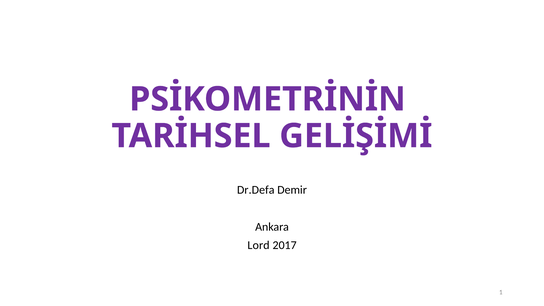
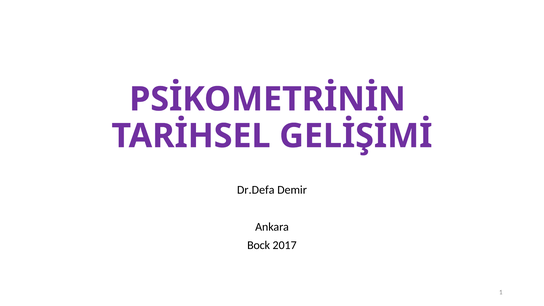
Lord: Lord -> Bock
